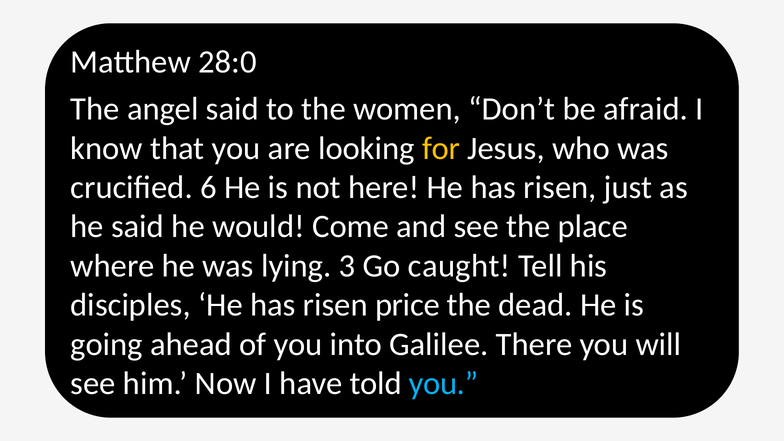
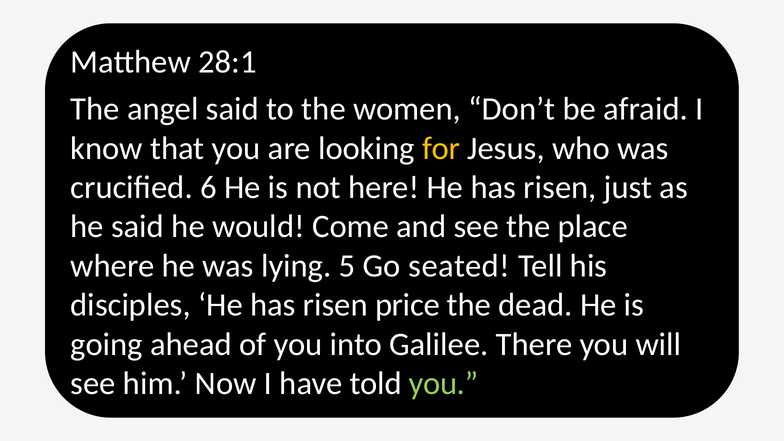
28:0: 28:0 -> 28:1
3: 3 -> 5
caught: caught -> seated
you at (444, 383) colour: light blue -> light green
